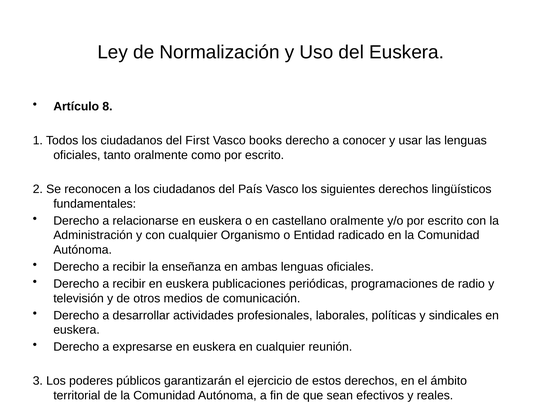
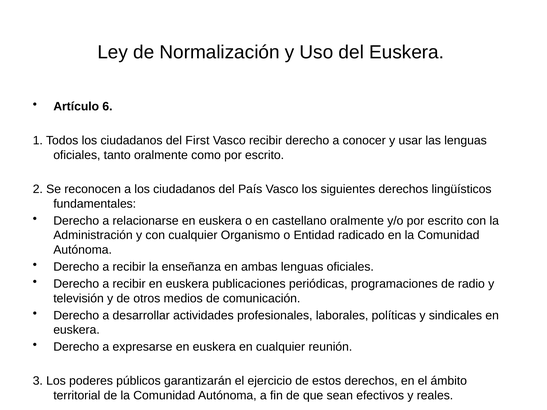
8: 8 -> 6
Vasco books: books -> recibir
